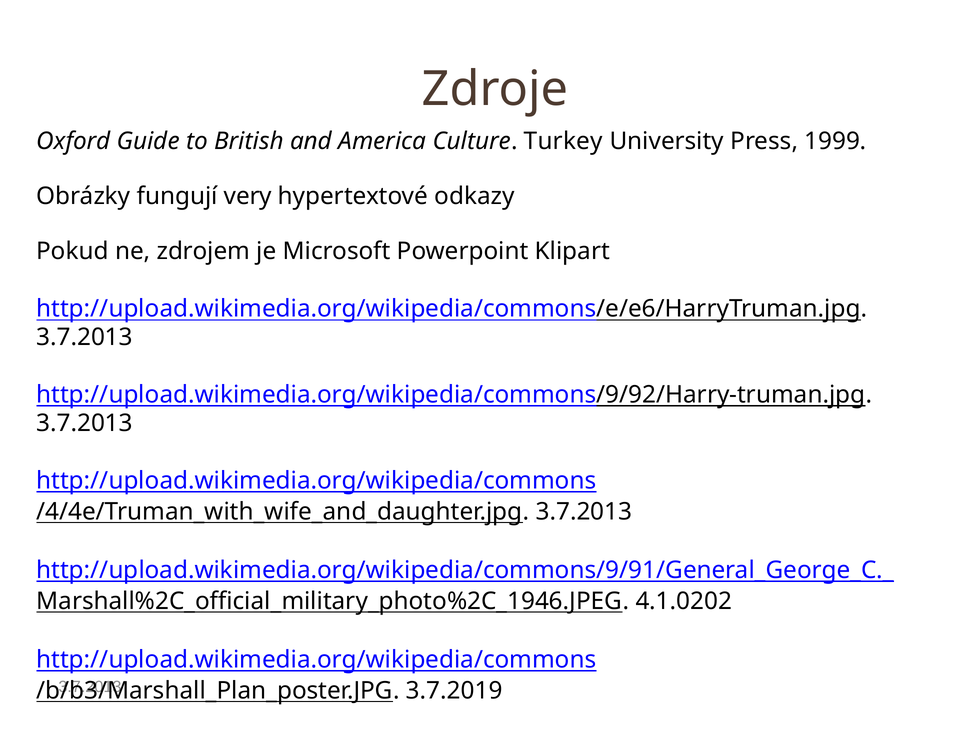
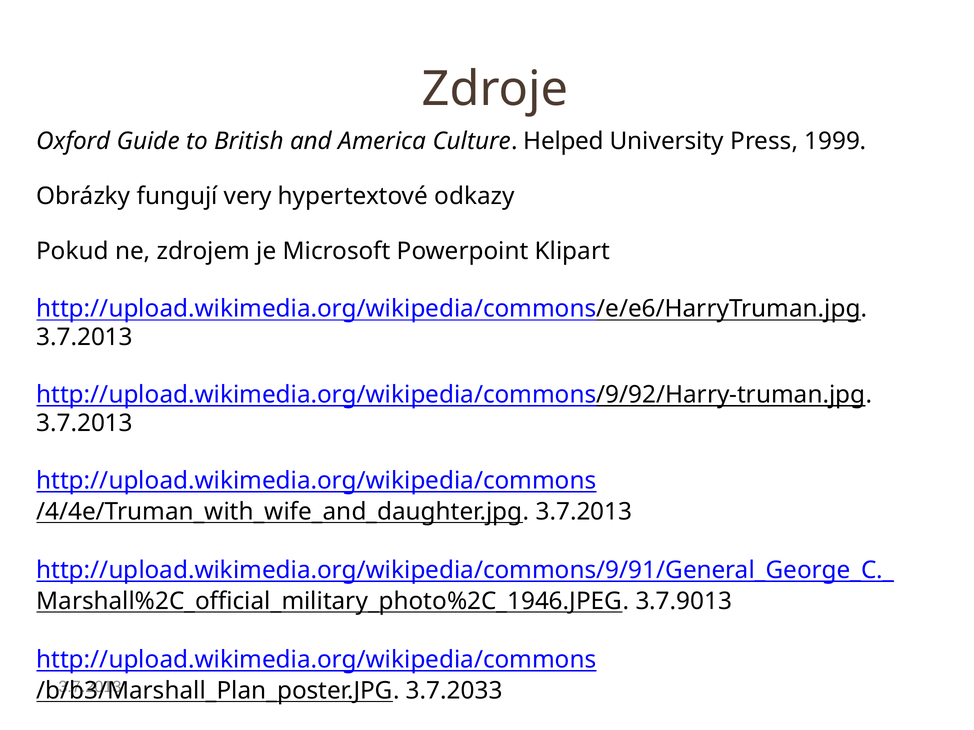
Turkey: Turkey -> Helped
4.1.0202: 4.1.0202 -> 3.7.9013
3.7.2019: 3.7.2019 -> 3.7.2033
